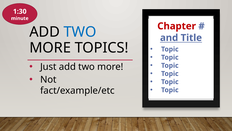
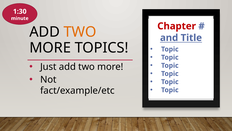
TWO at (80, 32) colour: blue -> orange
